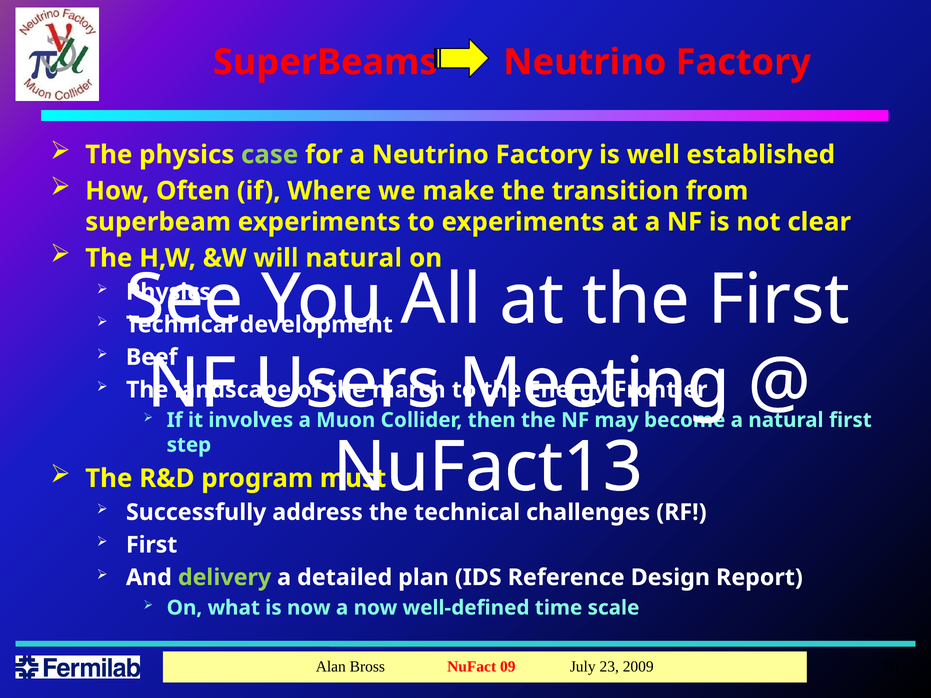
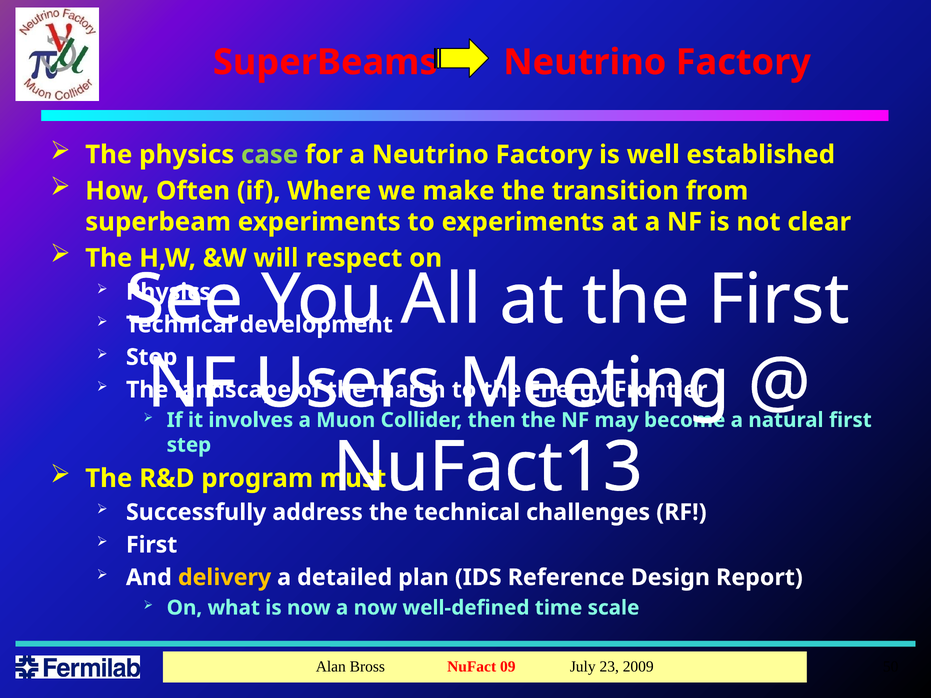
will natural: natural -> respect
Beef: Beef -> Stop
delivery colour: light green -> yellow
